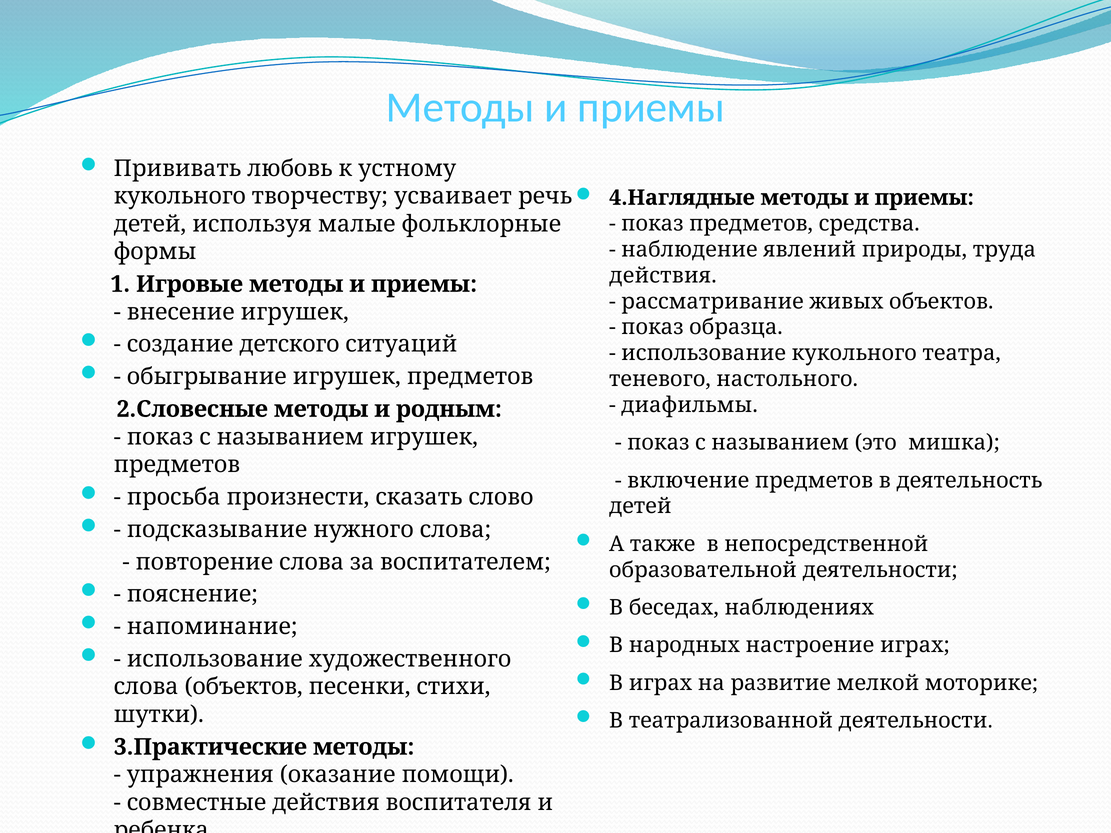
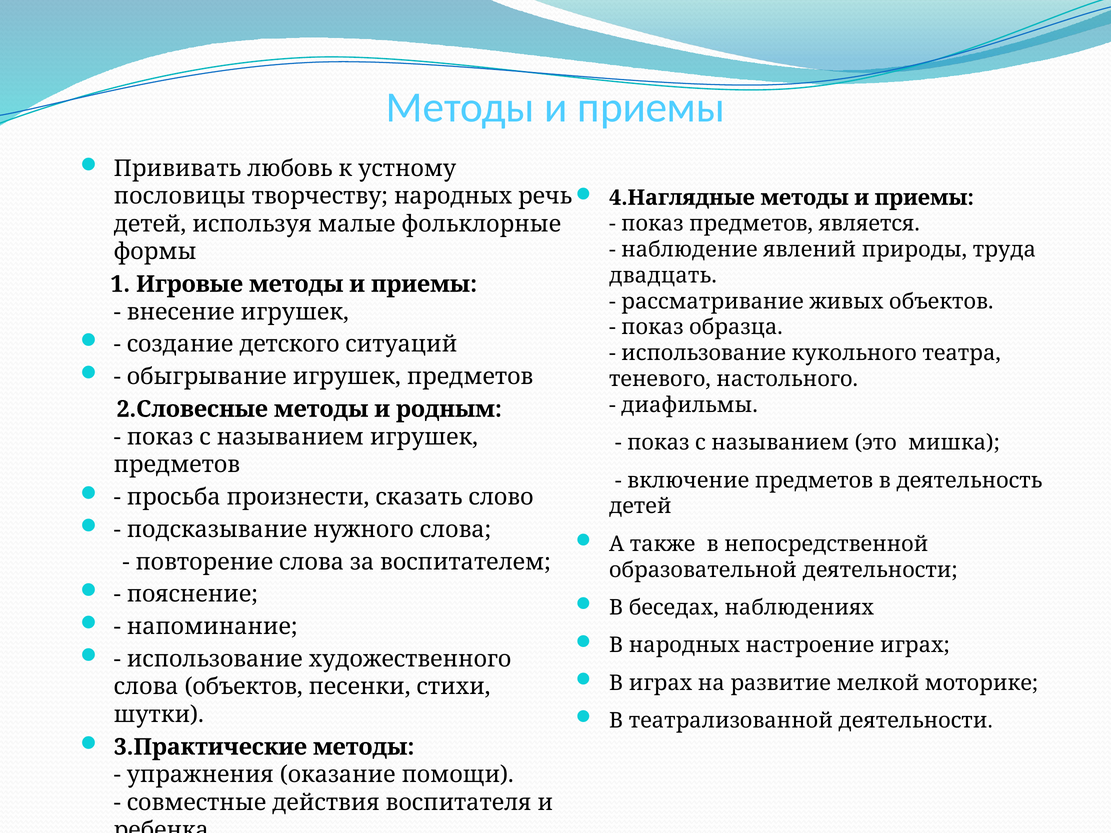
кукольного at (180, 196): кукольного -> пословицы
творчеству усваивает: усваивает -> народных
средства: средства -> является
действия at (663, 276): действия -> двадцать
